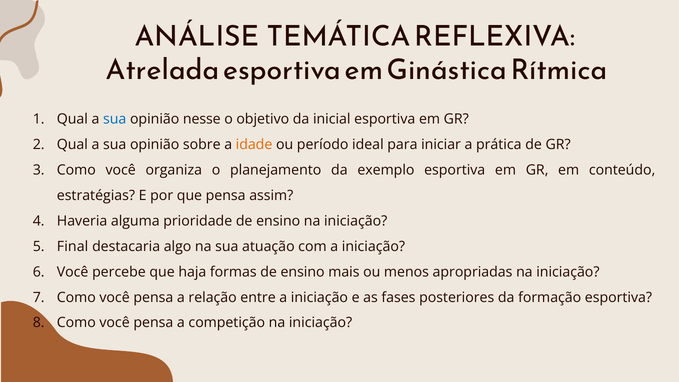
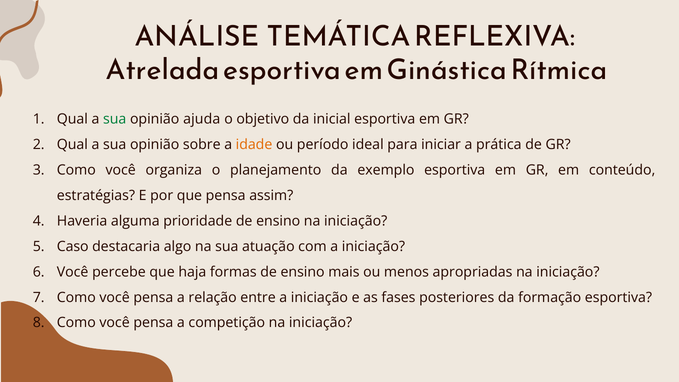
sua at (115, 119) colour: blue -> green
nesse: nesse -> ajuda
Final: Final -> Caso
